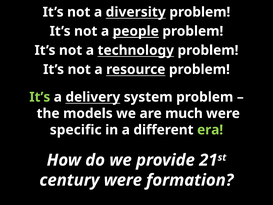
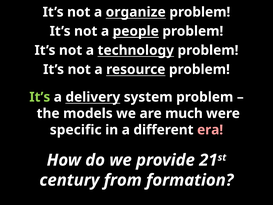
diversity: diversity -> organize
era colour: light green -> pink
century were: were -> from
